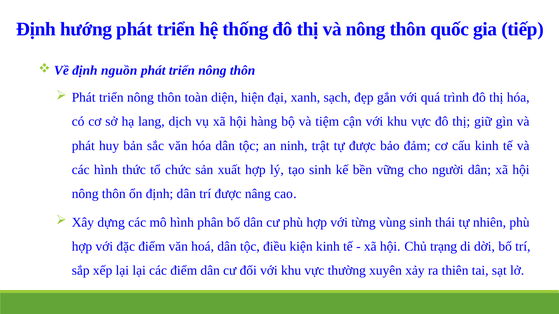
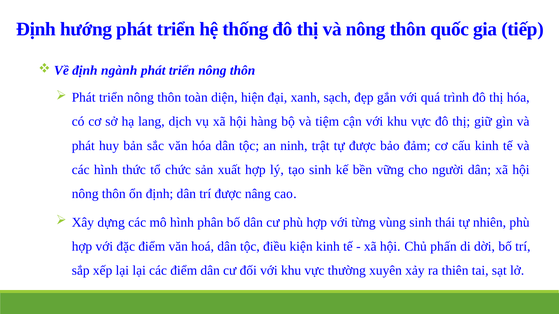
nguồn: nguồn -> ngành
trạng: trạng -> phấn
